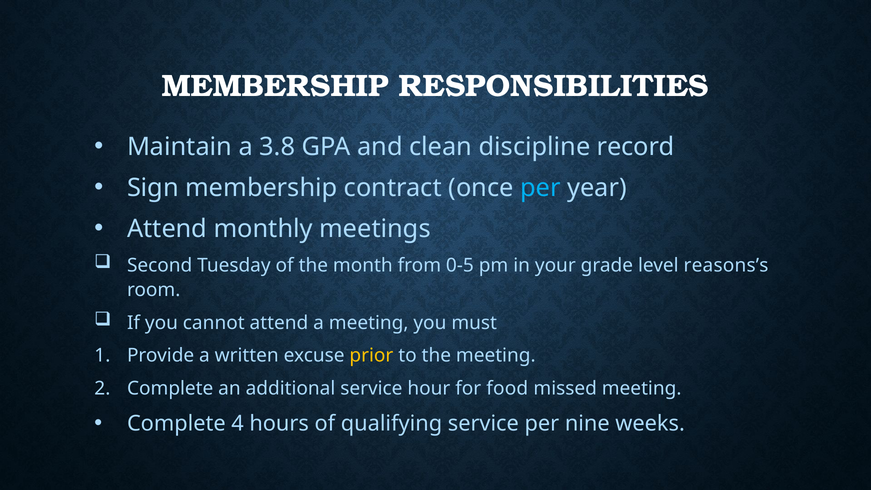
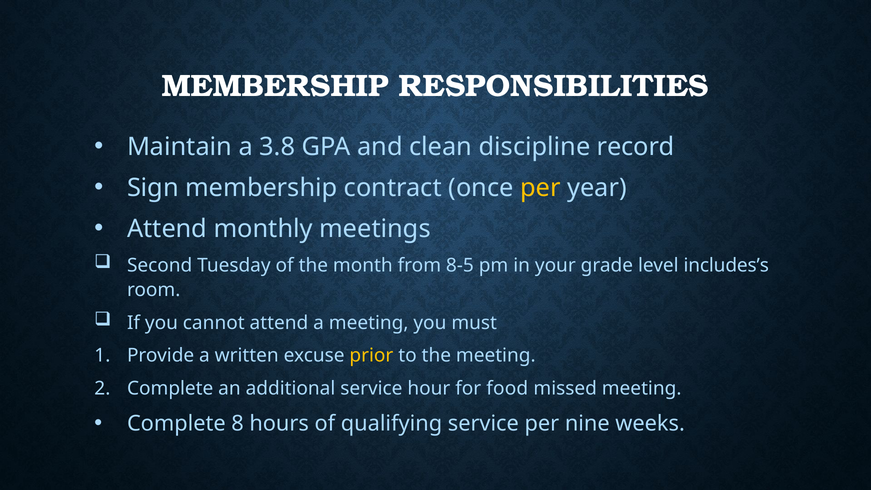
per at (540, 188) colour: light blue -> yellow
0-5: 0-5 -> 8-5
reasons’s: reasons’s -> includes’s
4: 4 -> 8
